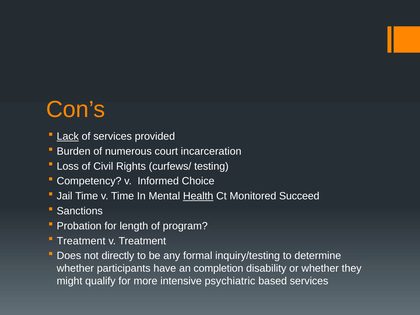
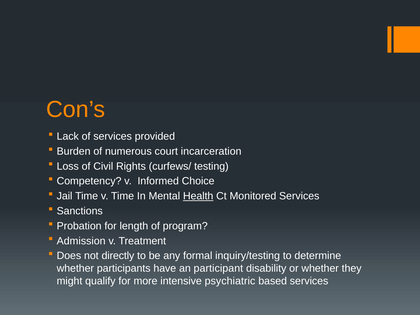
Lack underline: present -> none
Monitored Succeed: Succeed -> Services
Treatment at (81, 241): Treatment -> Admission
completion: completion -> participant
